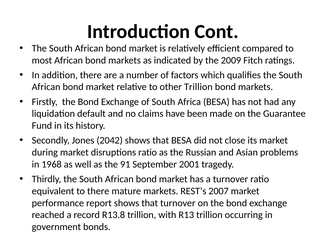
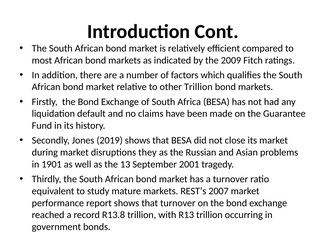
2042: 2042 -> 2019
disruptions ratio: ratio -> they
1968: 1968 -> 1901
91: 91 -> 13
to there: there -> study
